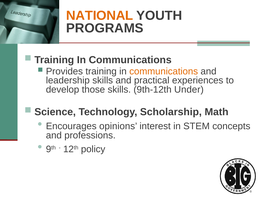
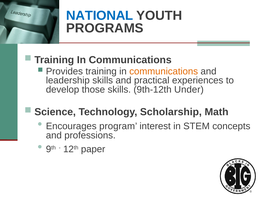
NATIONAL colour: orange -> blue
opinions: opinions -> program
policy: policy -> paper
